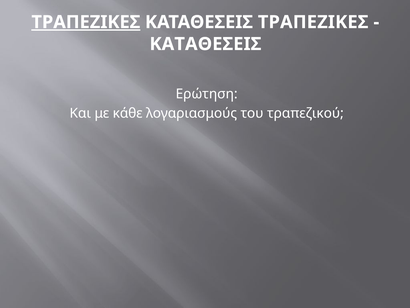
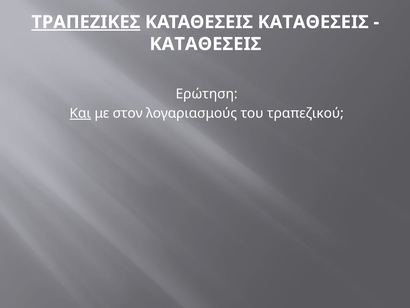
ΚΑΤΑΘΕΣΕΙΣ ΤΡΑΠΕΖΙΚΕΣ: ΤΡΑΠΕΖΙΚΕΣ -> ΚΑΤΑΘΕΣΕΙΣ
Και underline: none -> present
κάθε: κάθε -> στον
